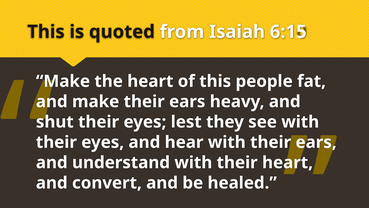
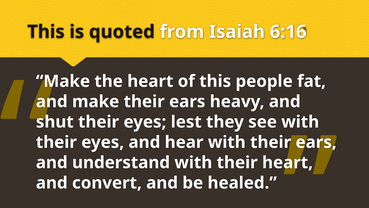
6:15: 6:15 -> 6:16
